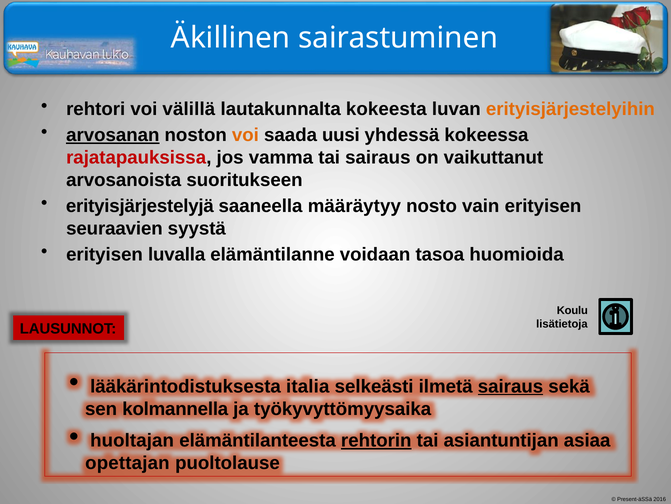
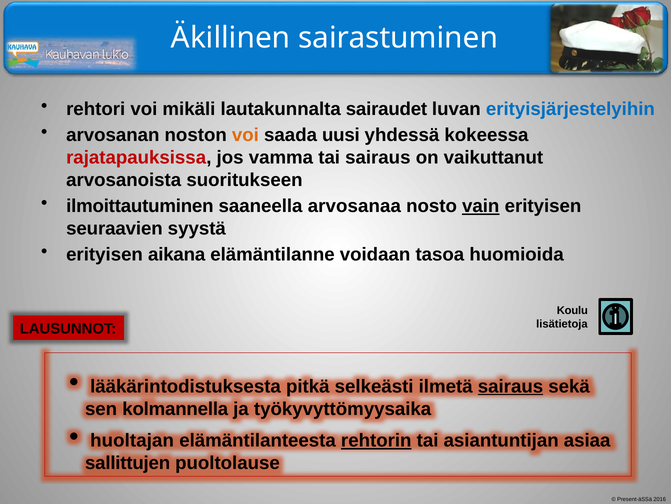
välillä: välillä -> mikäli
kokeesta: kokeesta -> sairaudet
erityisjärjestelyihin colour: orange -> blue
arvosanan underline: present -> none
erityisjärjestelyjä: erityisjärjestelyjä -> ilmoittautuminen
määräytyy: määräytyy -> arvosanaa
vain underline: none -> present
luvalla: luvalla -> aikana
italia: italia -> pitkä
opettajan: opettajan -> sallittujen
